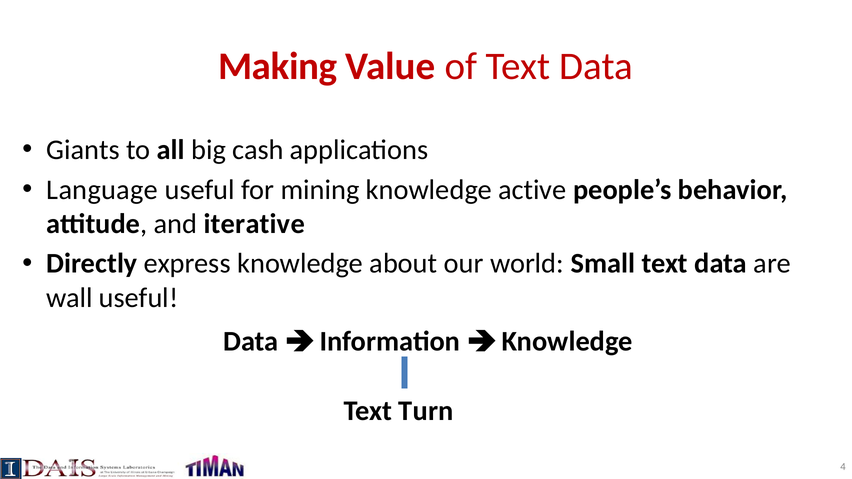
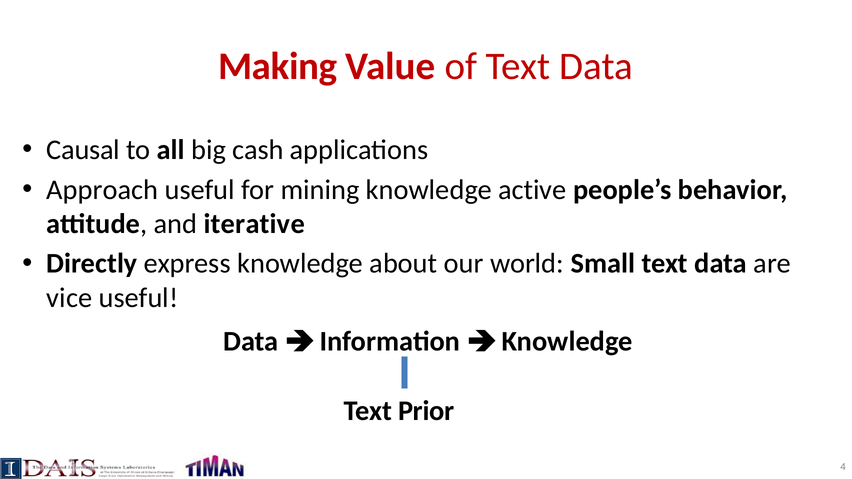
Giants: Giants -> Causal
Language: Language -> Approach
wall: wall -> vice
Turn: Turn -> Prior
